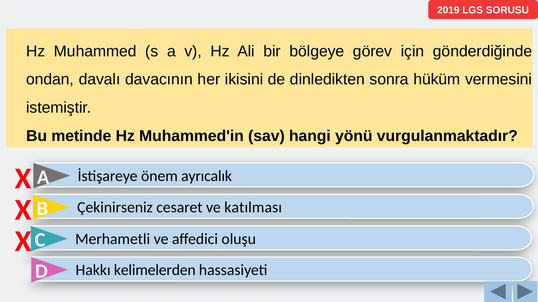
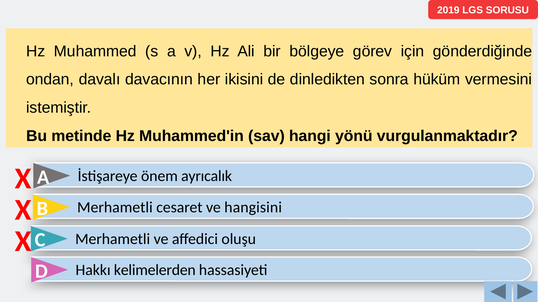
Çekinirseniz at (115, 208): Çekinirseniz -> Merhametli
katılması: katılması -> hangisini
